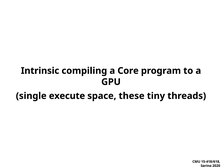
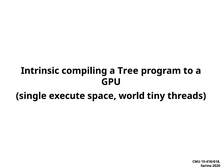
Core: Core -> Tree
these: these -> world
